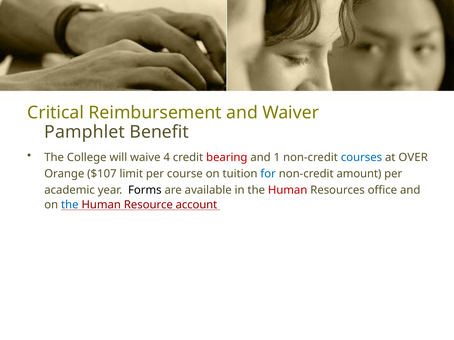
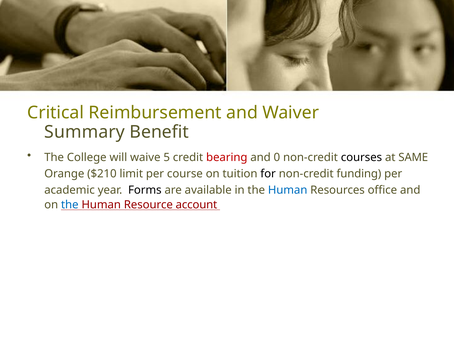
Pamphlet: Pamphlet -> Summary
4: 4 -> 5
1: 1 -> 0
courses colour: blue -> black
OVER: OVER -> SAME
$107: $107 -> $210
for colour: blue -> black
amount: amount -> funding
Human at (288, 190) colour: red -> blue
